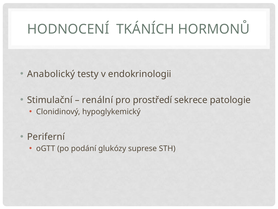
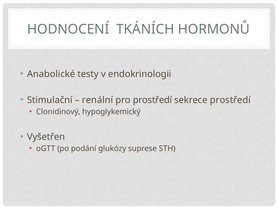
Anabolický: Anabolický -> Anabolické
sekrece patologie: patologie -> prostředí
Periferní: Periferní -> Vyšetřen
